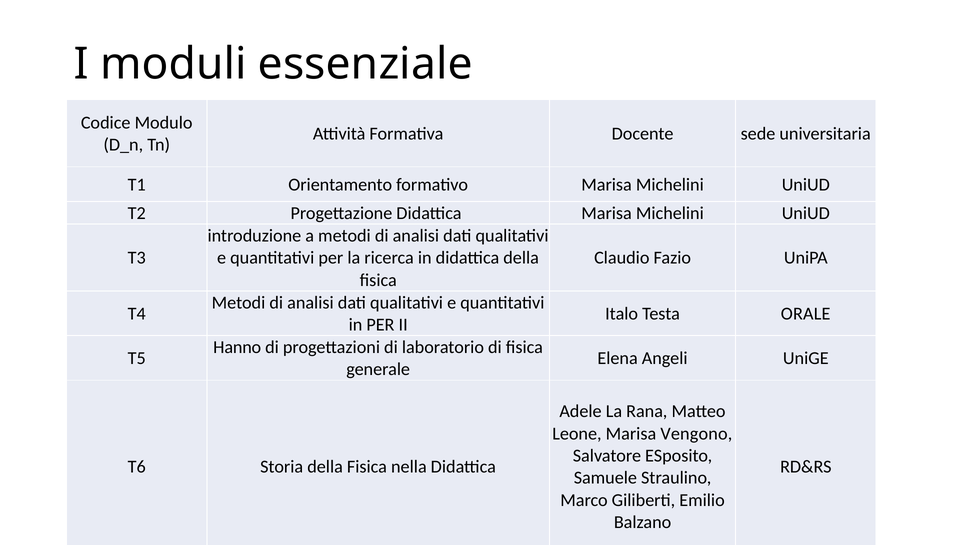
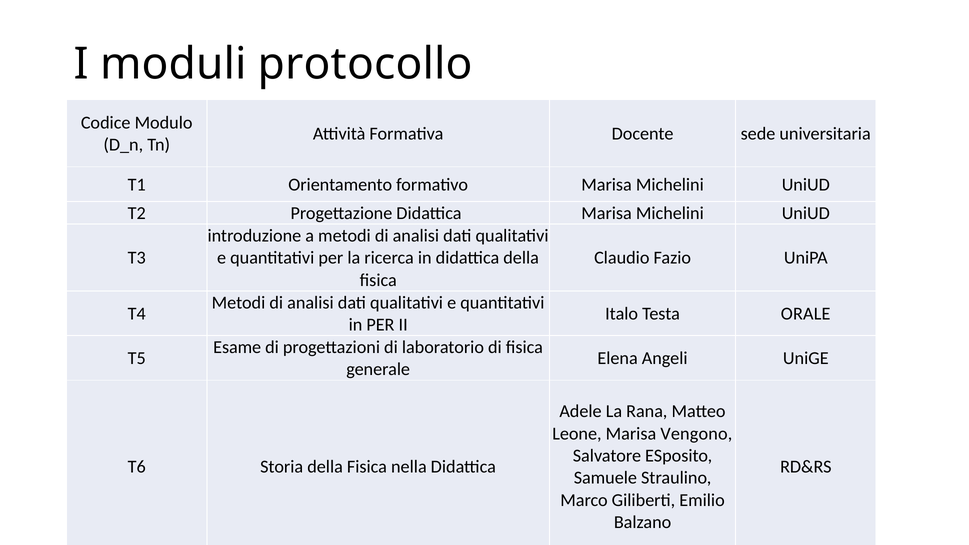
essenziale: essenziale -> protocollo
Hanno: Hanno -> Esame
